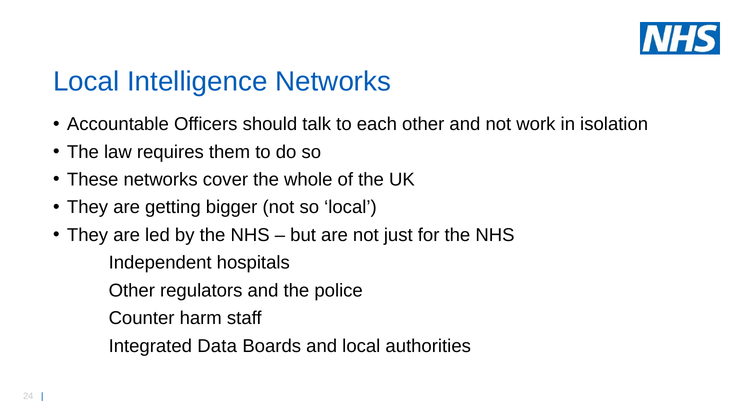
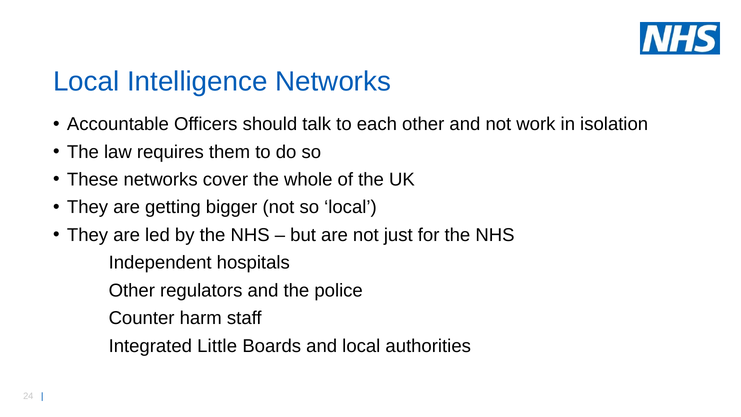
Data: Data -> Little
